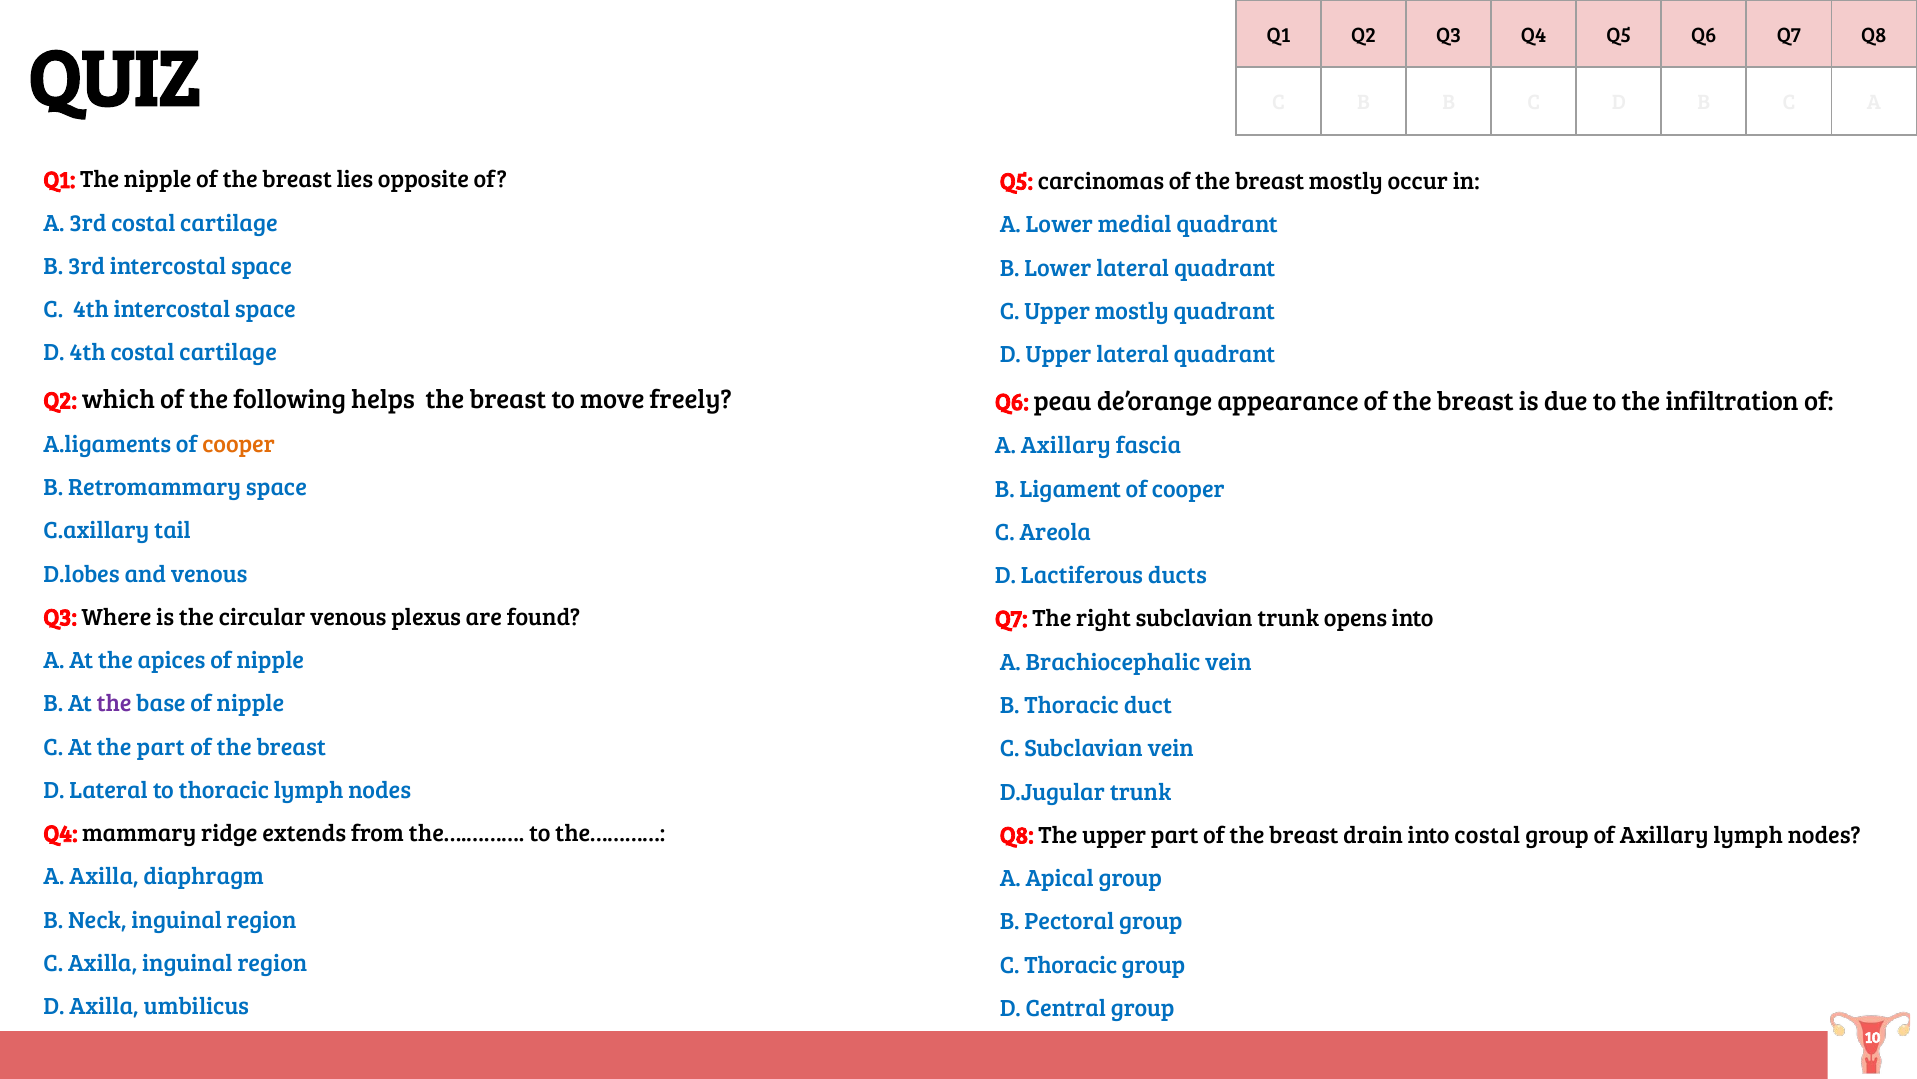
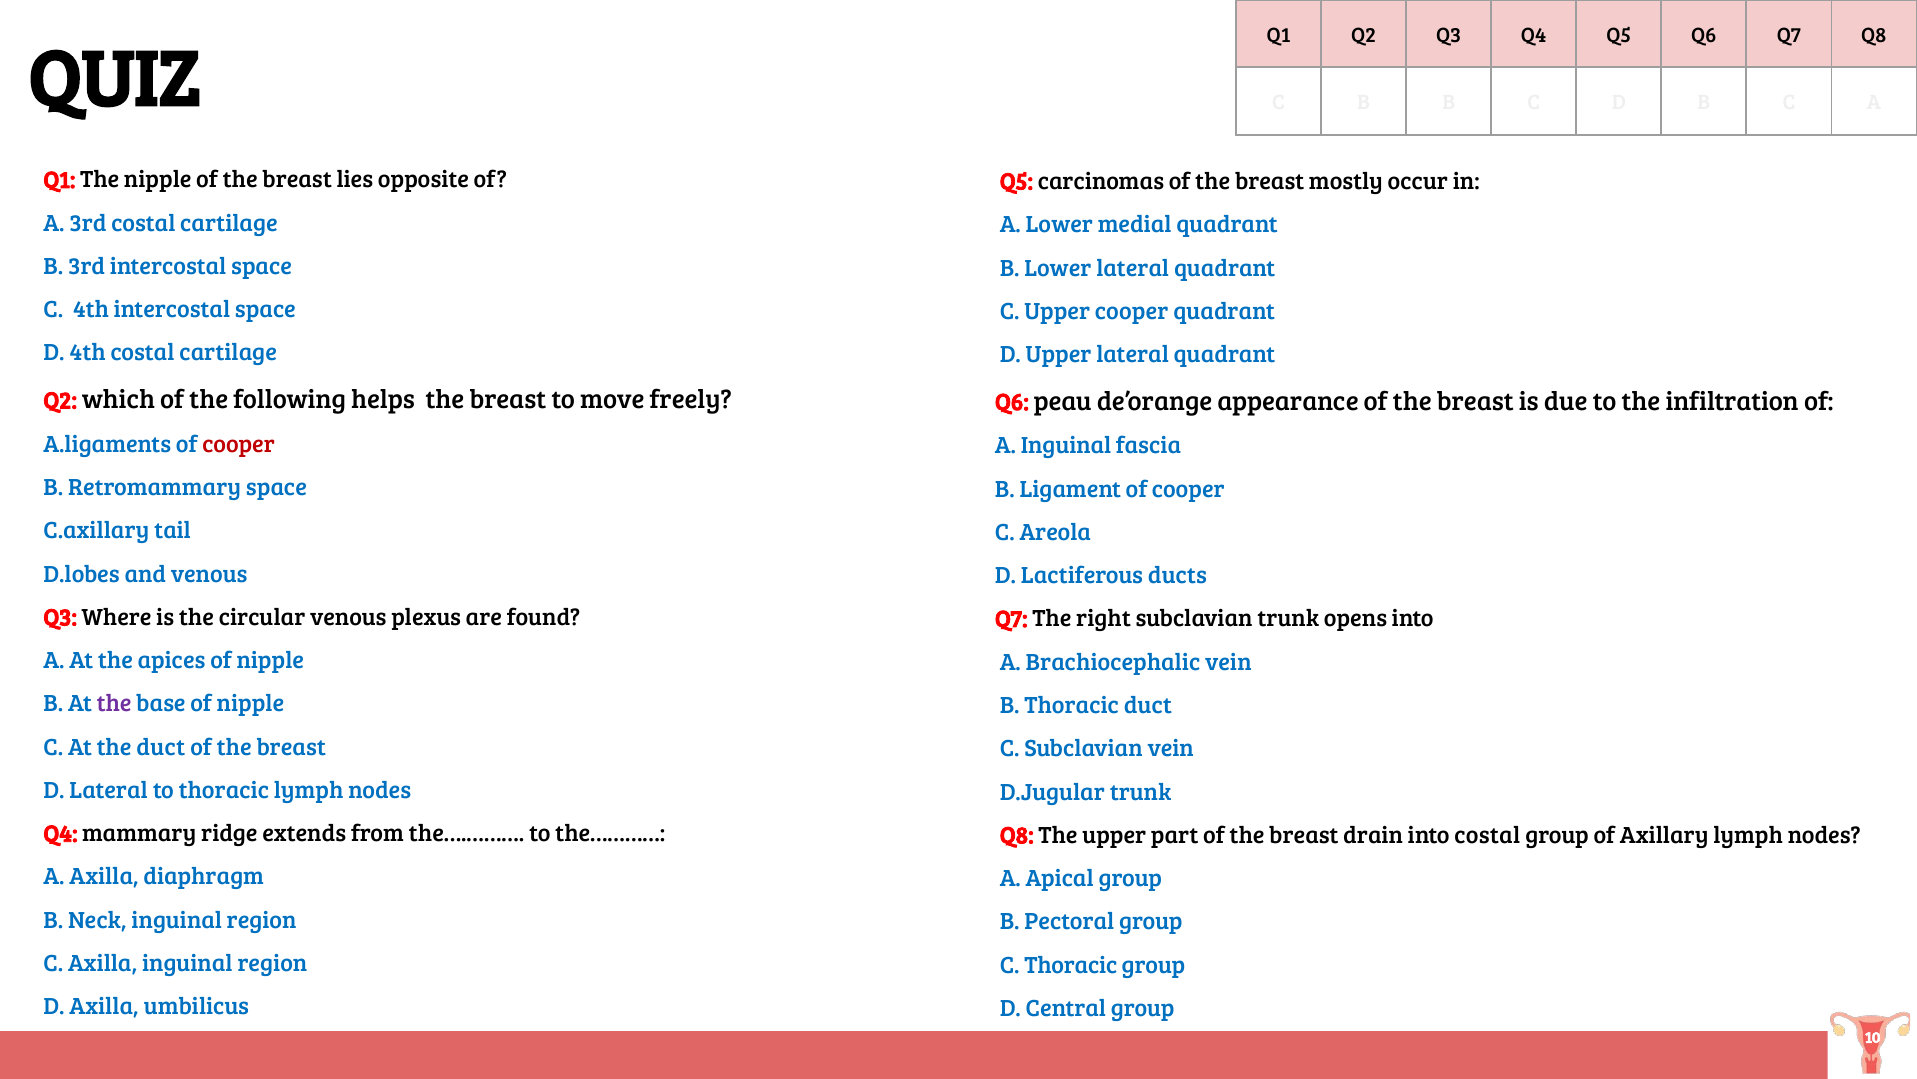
Upper mostly: mostly -> cooper
cooper at (239, 444) colour: orange -> red
A Axillary: Axillary -> Inguinal
the part: part -> duct
